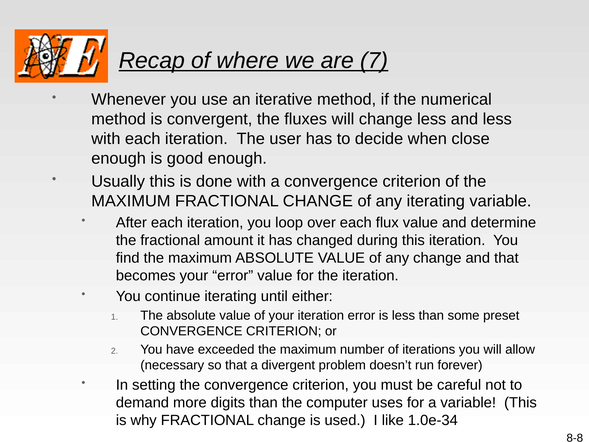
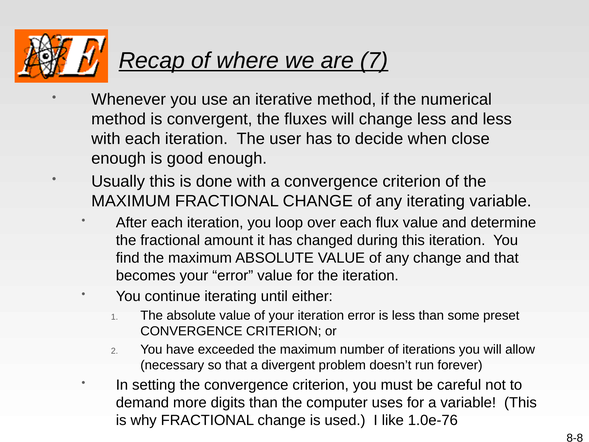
1.0e-34: 1.0e-34 -> 1.0e-76
